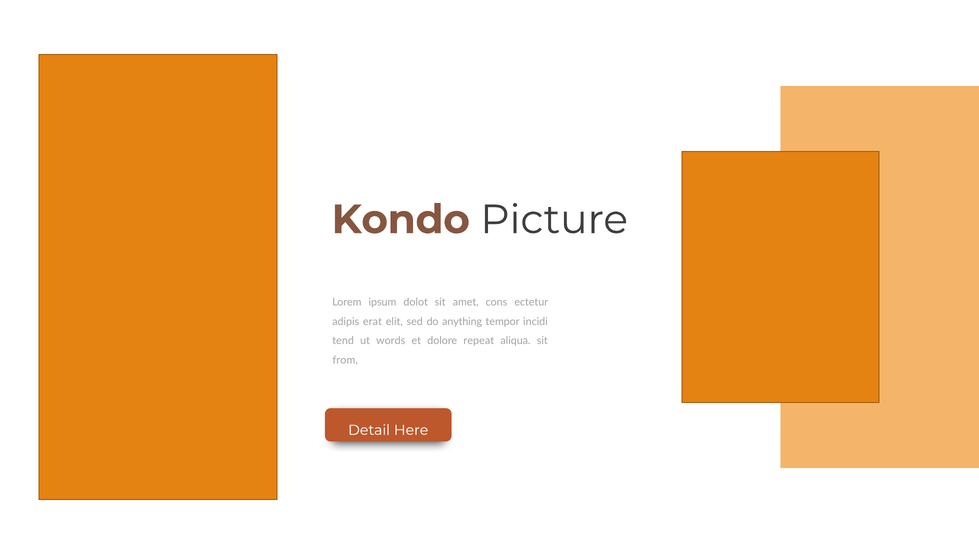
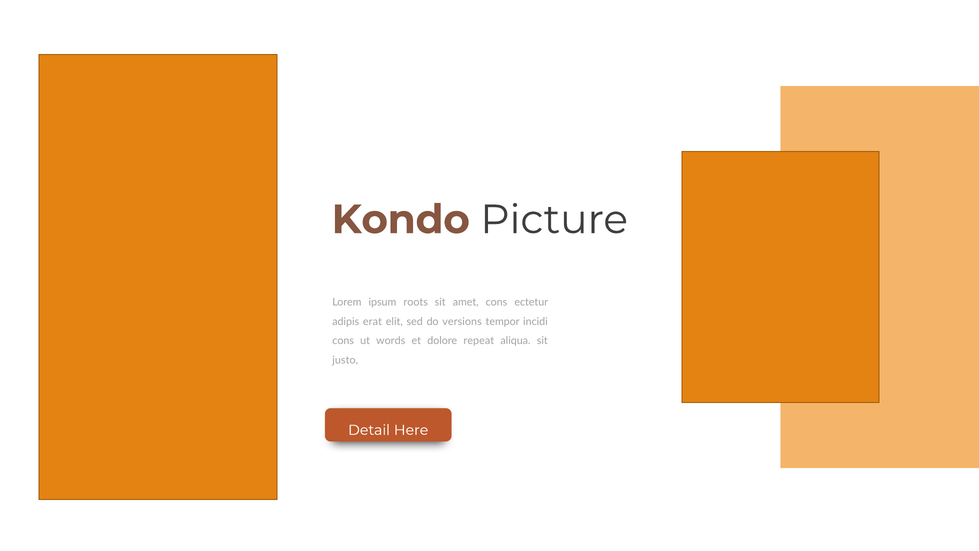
dolot: dolot -> roots
anything: anything -> versions
tend at (343, 341): tend -> cons
from: from -> justo
